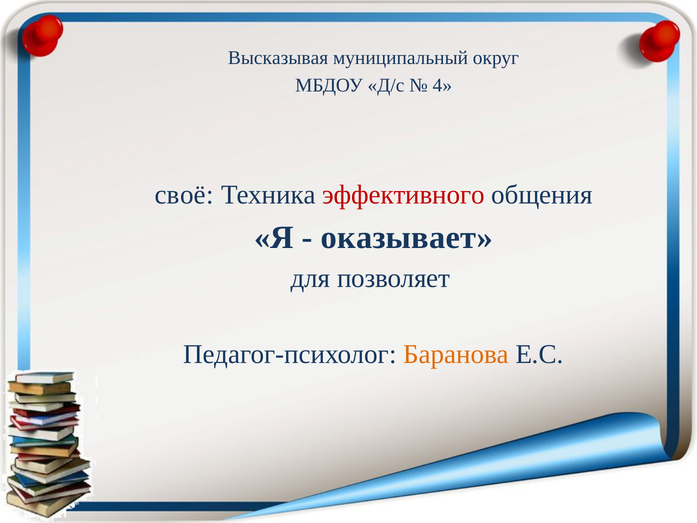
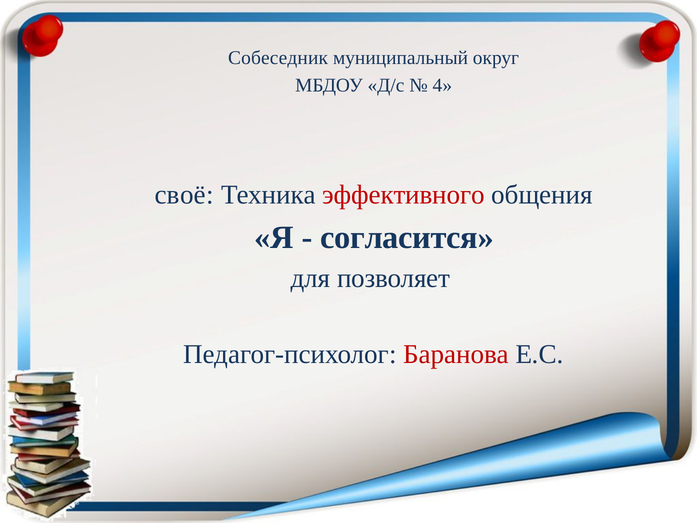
Высказывая: Высказывая -> Собеседник
оказывает: оказывает -> согласится
Баранова colour: orange -> red
